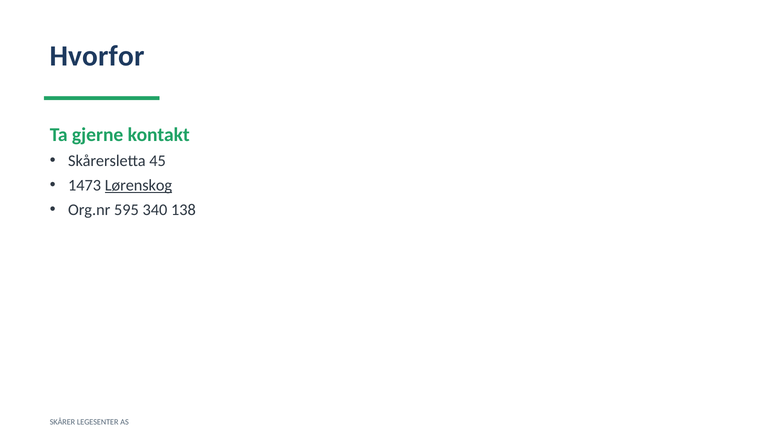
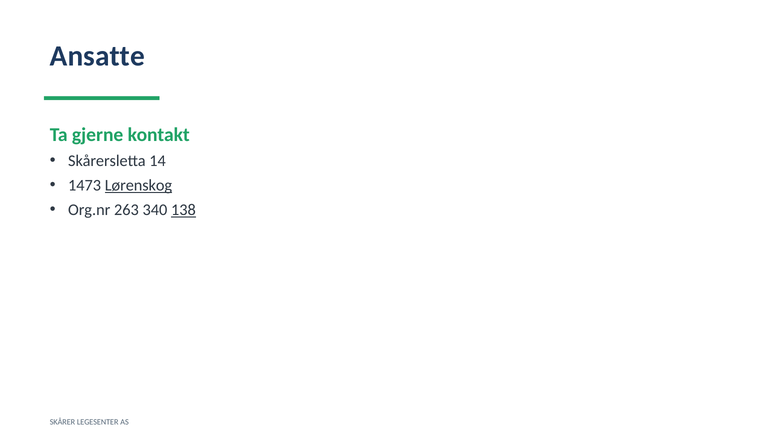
Hvorfor: Hvorfor -> Ansatte
45: 45 -> 14
595: 595 -> 263
138 underline: none -> present
